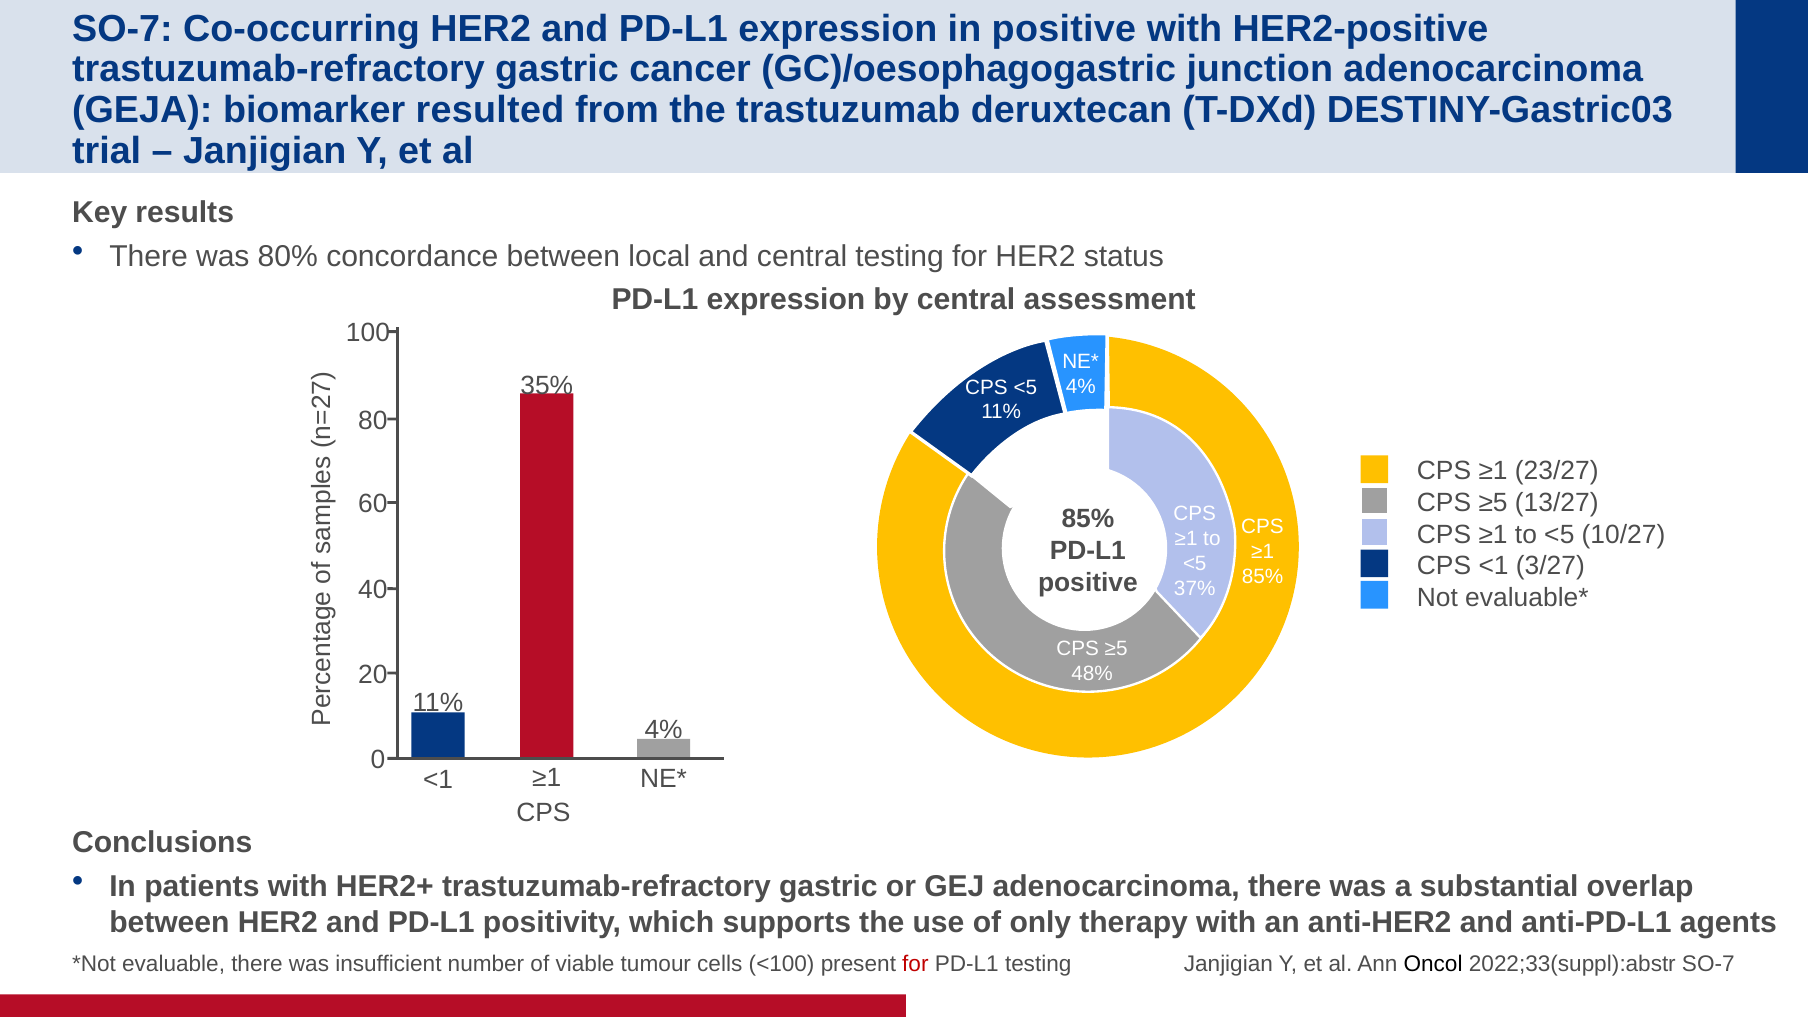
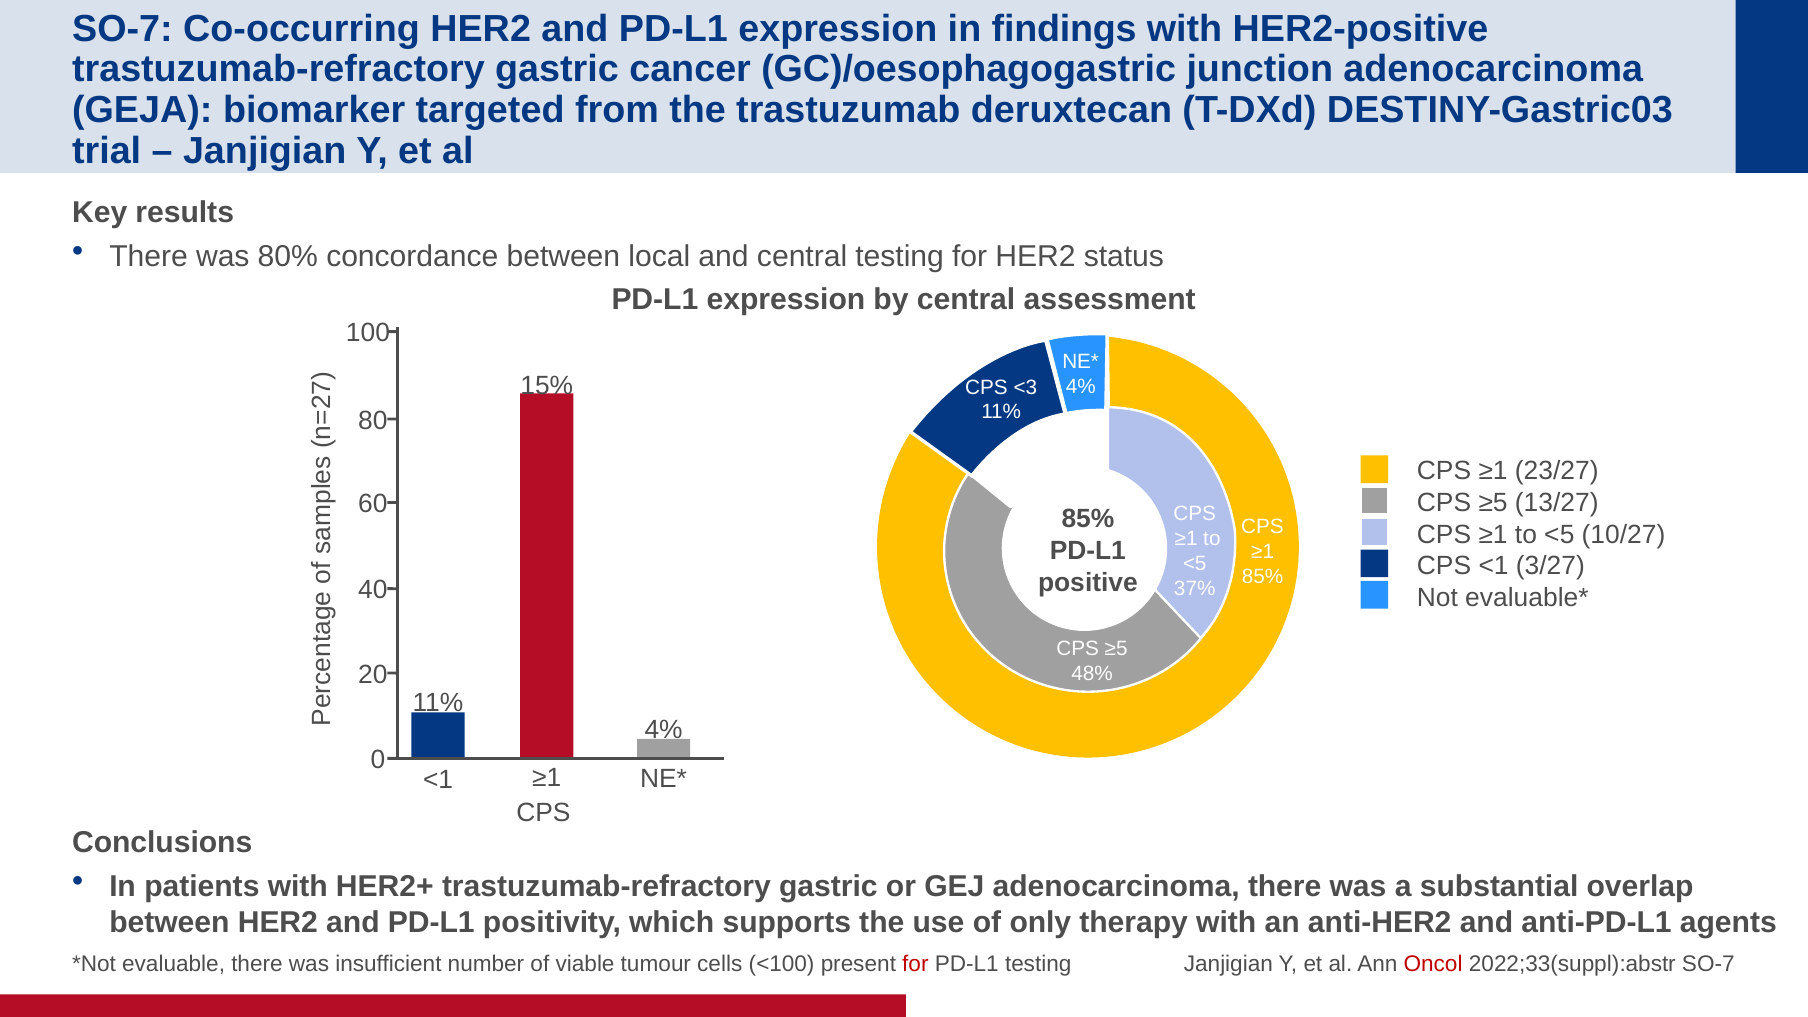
in positive: positive -> findings
resulted: resulted -> targeted
35%: 35% -> 15%
CPS <5: <5 -> <3
Oncol colour: black -> red
